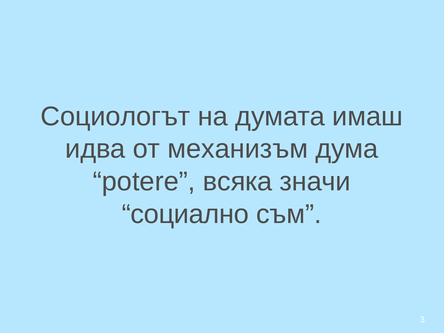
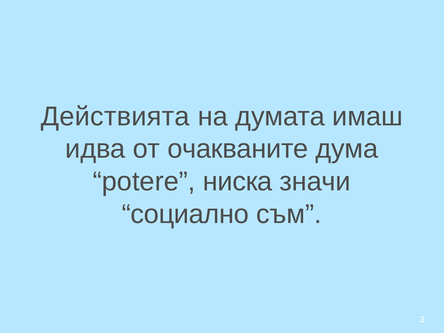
Социологът: Социологът -> Действията
механизъм: механизъм -> очакваните
всяка: всяка -> ниска
